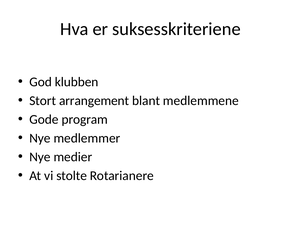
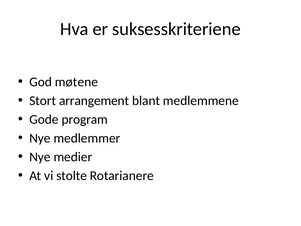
klubben: klubben -> møtene
